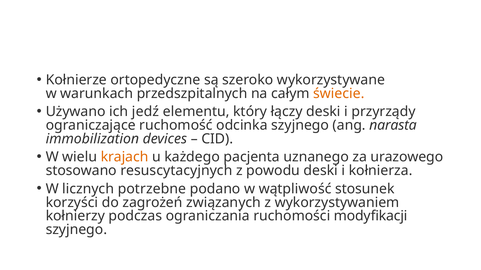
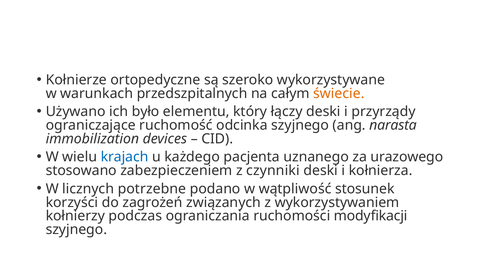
jedź: jedź -> było
krajach colour: orange -> blue
resuscytacyjnych: resuscytacyjnych -> zabezpieczeniem
powodu: powodu -> czynniki
